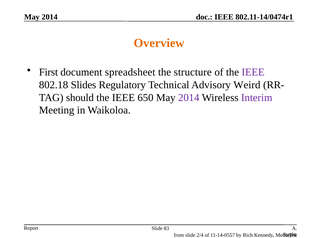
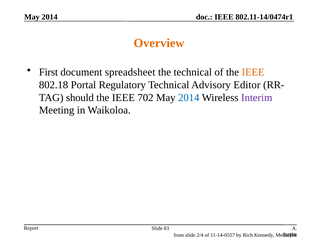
the structure: structure -> technical
IEEE at (253, 72) colour: purple -> orange
Slides: Slides -> Portal
Weird: Weird -> Editor
650: 650 -> 702
2014 at (189, 98) colour: purple -> blue
